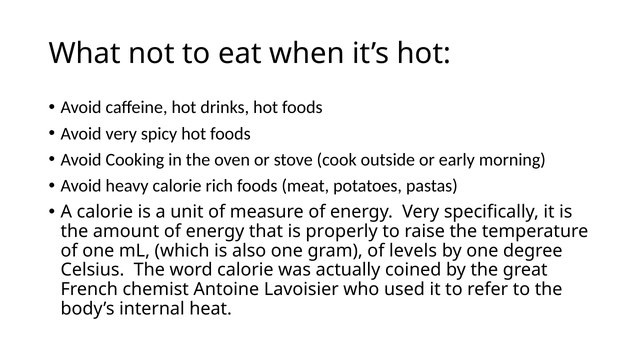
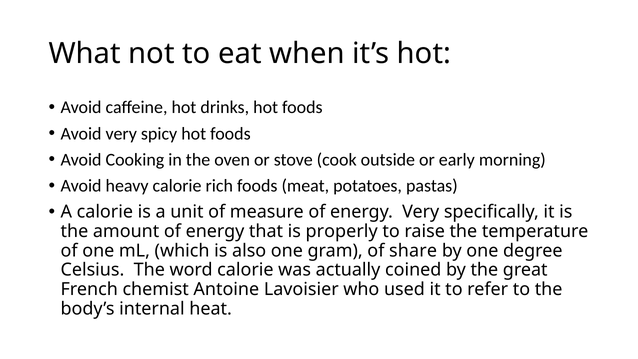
levels: levels -> share
